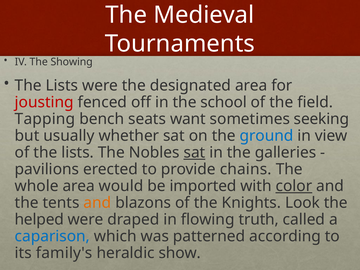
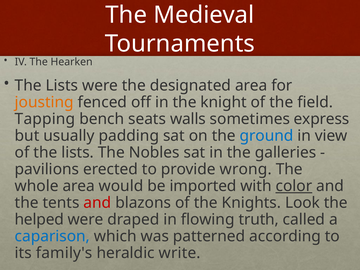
Showing: Showing -> Hearken
jousting colour: red -> orange
school: school -> knight
want: want -> walls
seeking: seeking -> express
whether: whether -> padding
sat at (194, 153) underline: present -> none
chains: chains -> wrong
and at (97, 203) colour: orange -> red
show: show -> write
